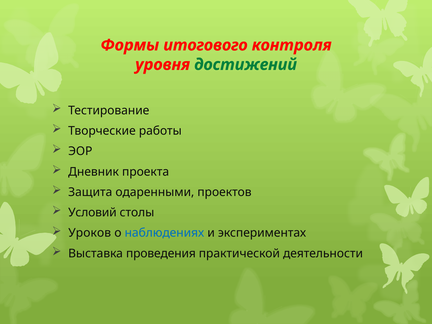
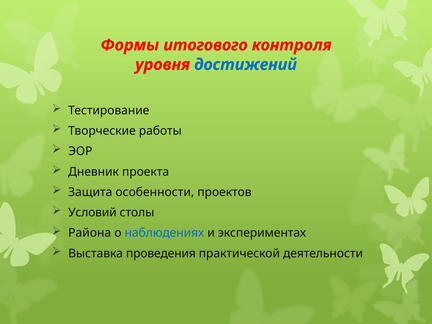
достижений colour: green -> blue
одаренными: одаренными -> особенности
Уроков: Уроков -> Района
